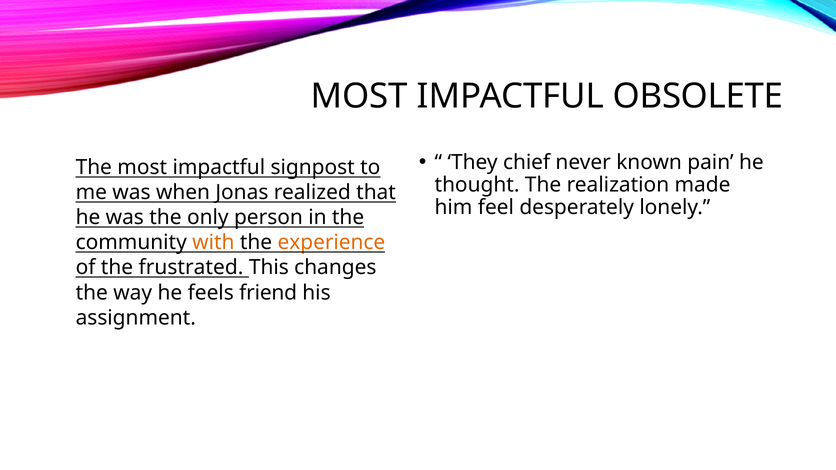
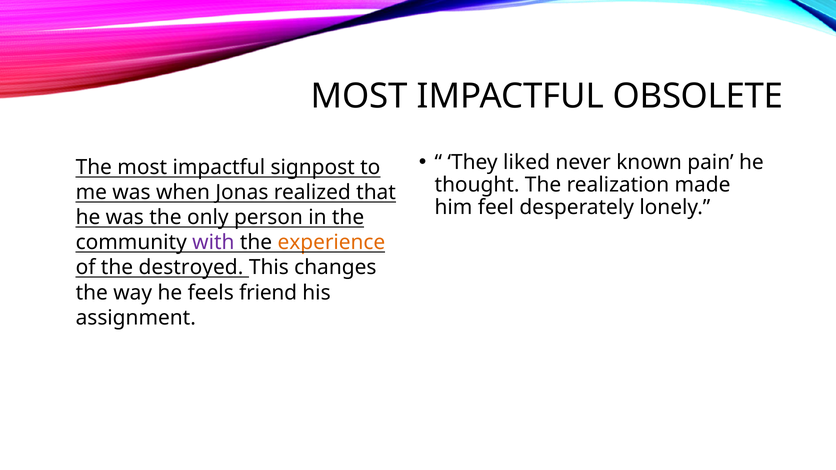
chief: chief -> liked
with colour: orange -> purple
frustrated: frustrated -> destroyed
